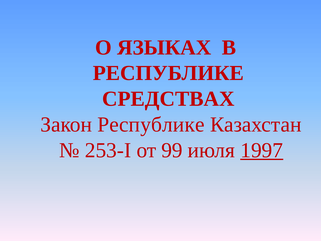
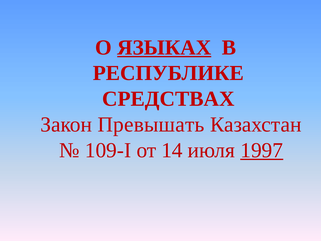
ЯЗЫКАХ underline: none -> present
Закон Республике: Республике -> Превышать
253-I: 253-I -> 109-I
99: 99 -> 14
